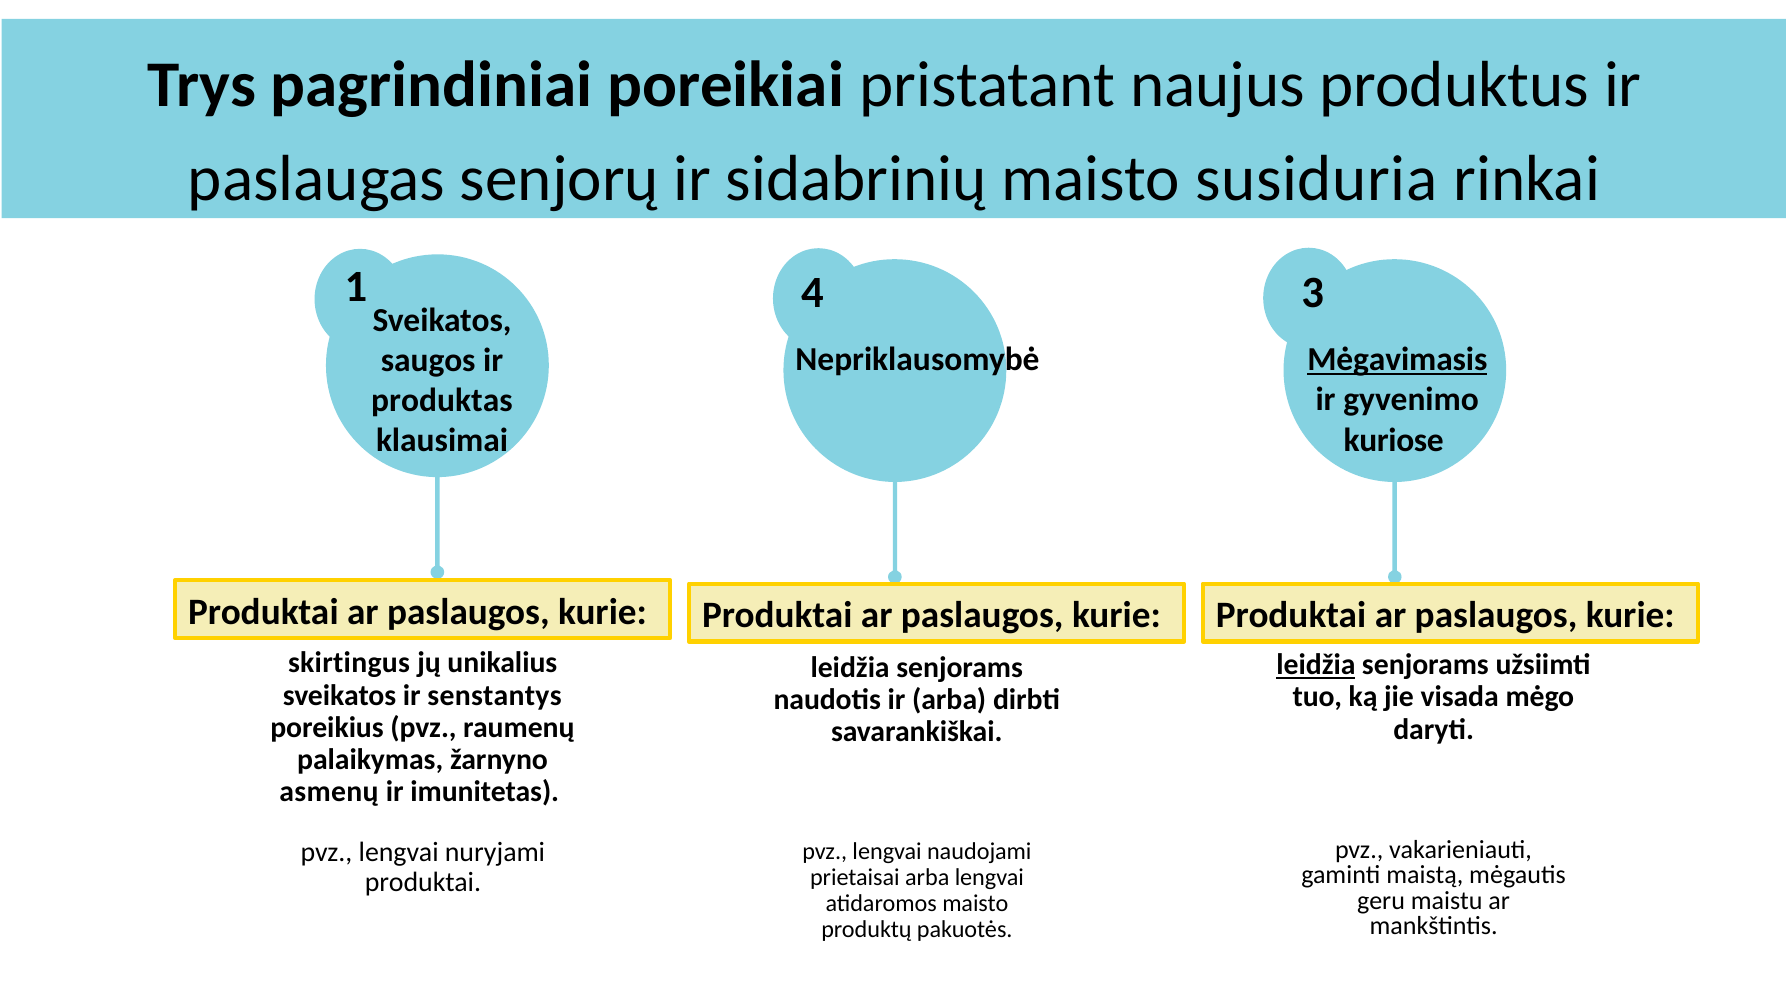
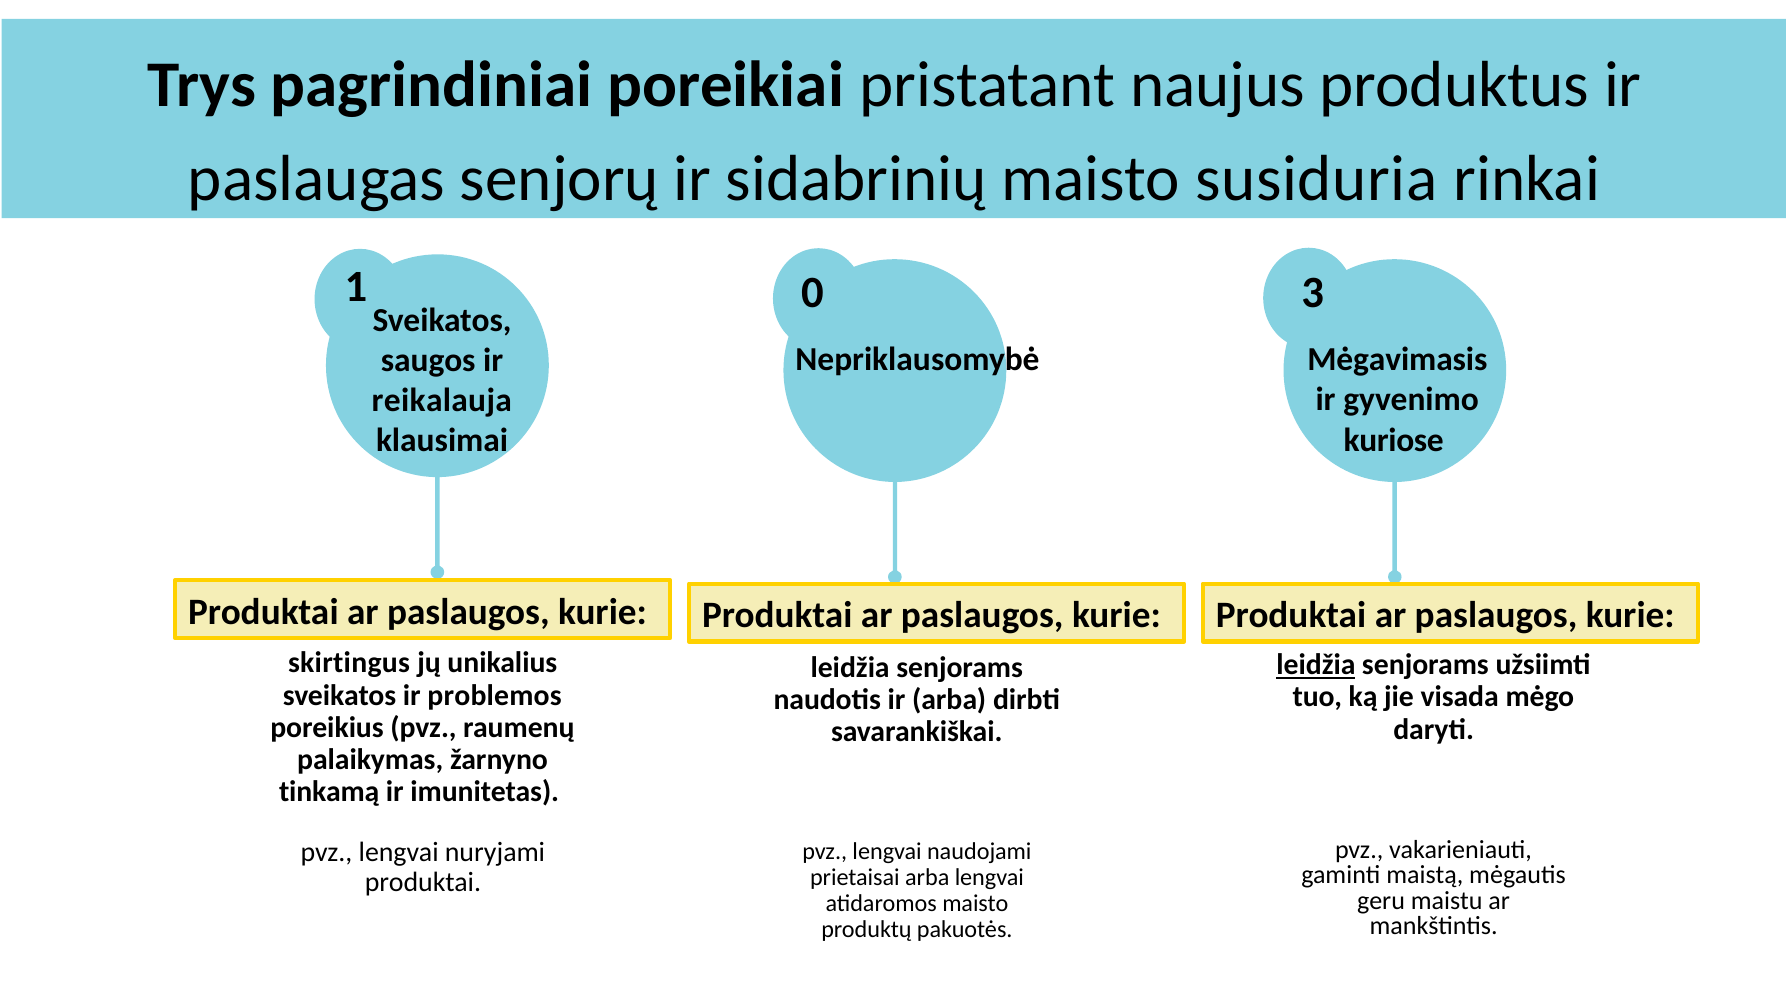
4: 4 -> 0
Mėgavimasis underline: present -> none
produktas: produktas -> reikalauja
senstantys: senstantys -> problemos
asmenų: asmenų -> tinkamą
